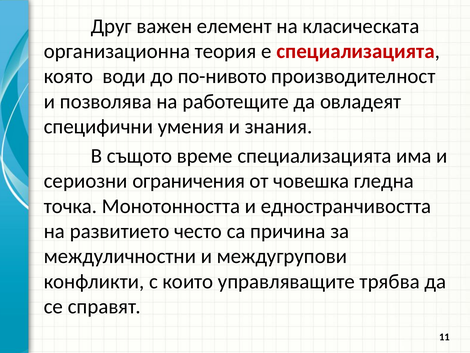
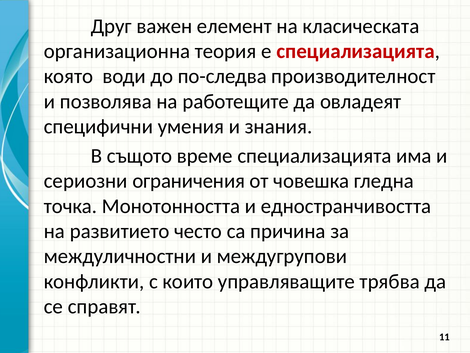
по-нивото: по-нивото -> по-следва
